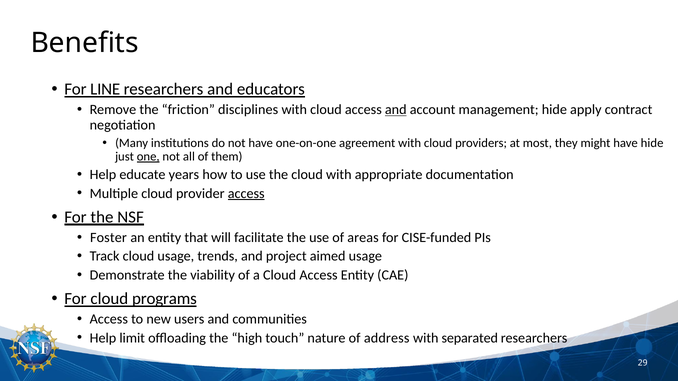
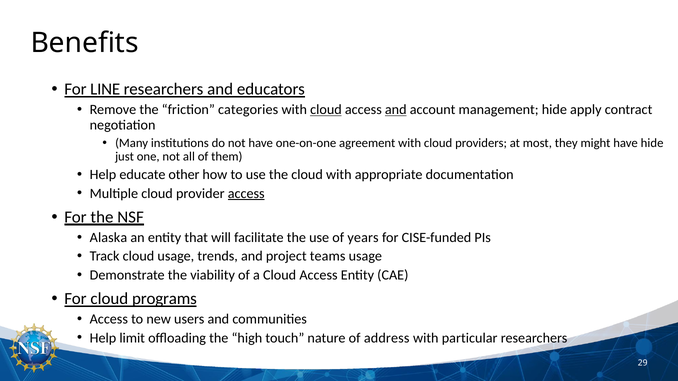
disciplines: disciplines -> categories
cloud at (326, 110) underline: none -> present
one underline: present -> none
years: years -> other
Foster: Foster -> Alaska
areas: areas -> years
aimed: aimed -> teams
separated: separated -> particular
